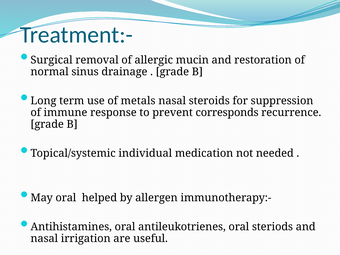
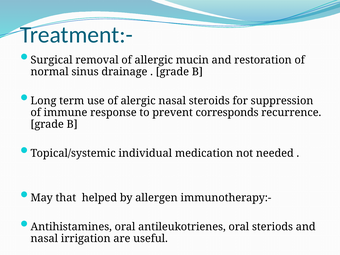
metals: metals -> alergic
May oral: oral -> that
